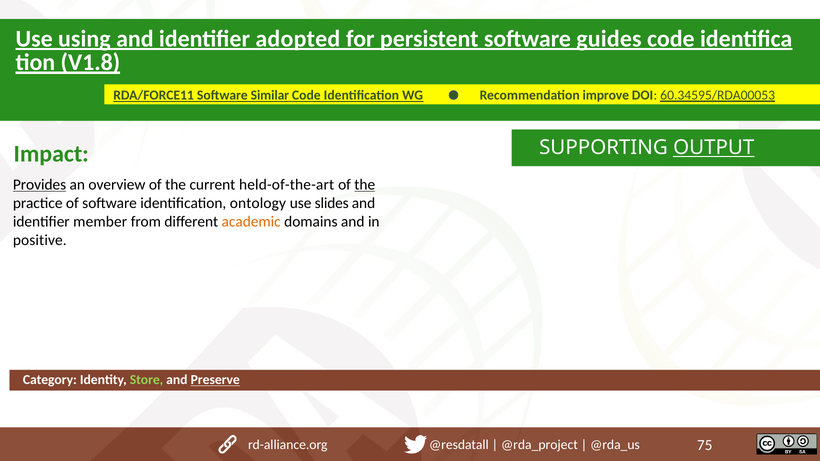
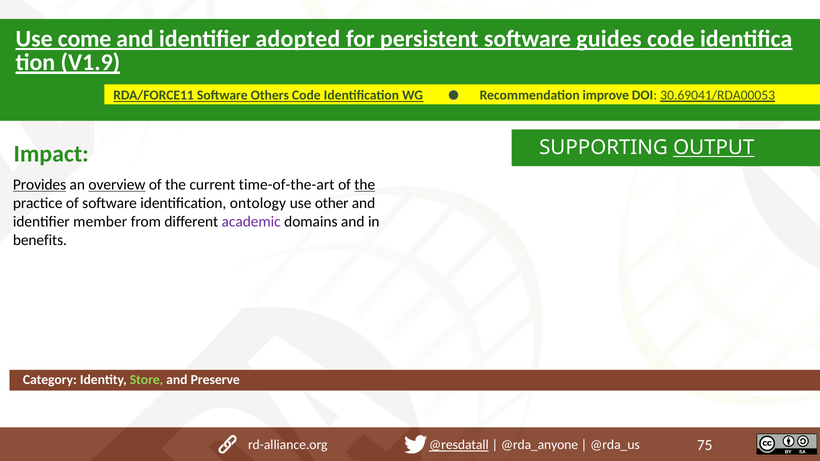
using: using -> come
V1.8: V1.8 -> V1.9
Similar: Similar -> Others
60.34595/RDA00053: 60.34595/RDA00053 -> 30.69041/RDA00053
overview underline: none -> present
held-of-the-art: held-of-the-art -> time-of-the-art
slides: slides -> other
academic colour: orange -> purple
positive: positive -> benefits
Preserve underline: present -> none
@resdatall underline: none -> present
@rda_project: @rda_project -> @rda_anyone
